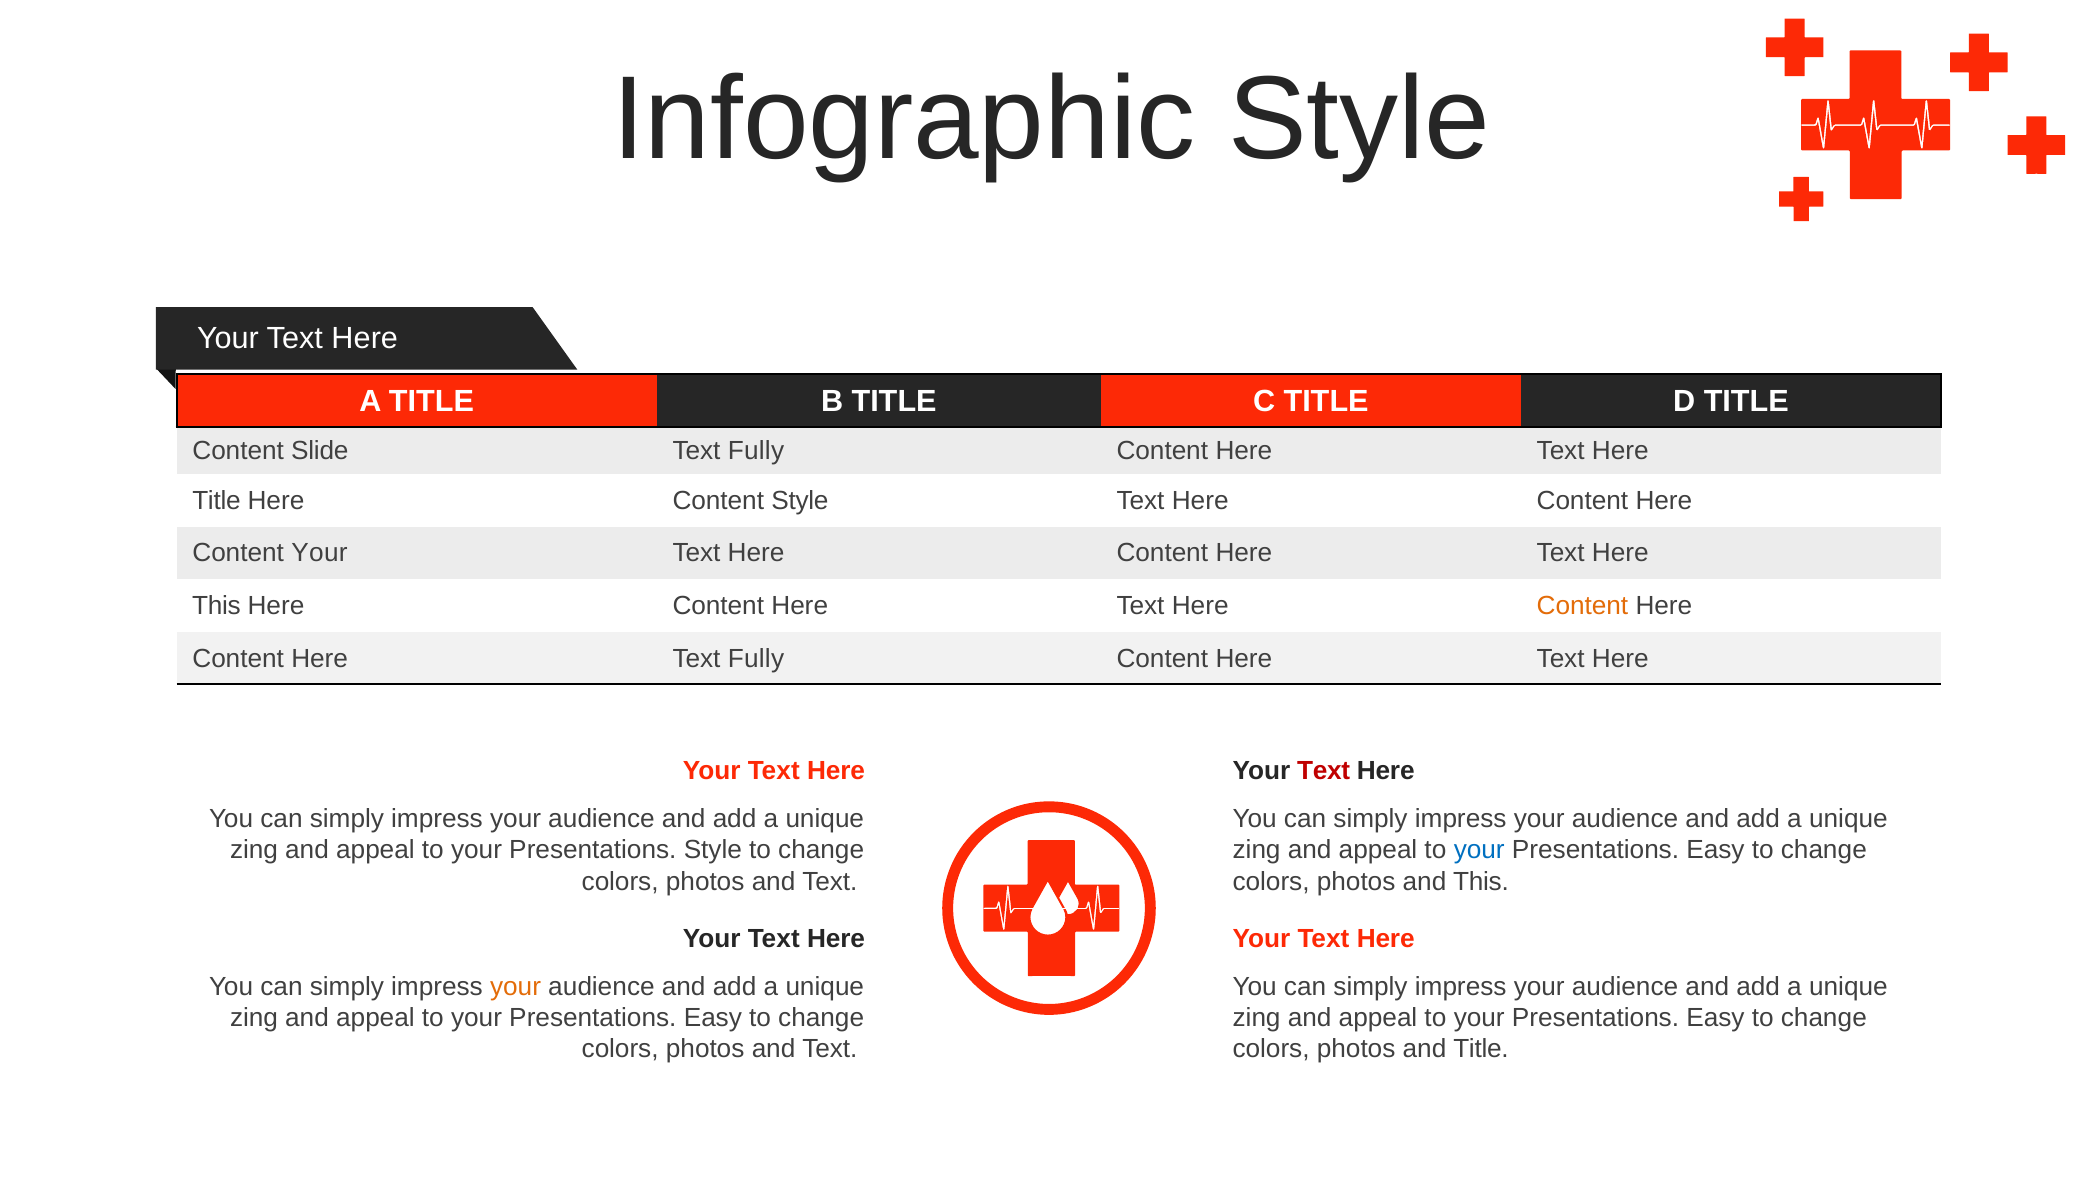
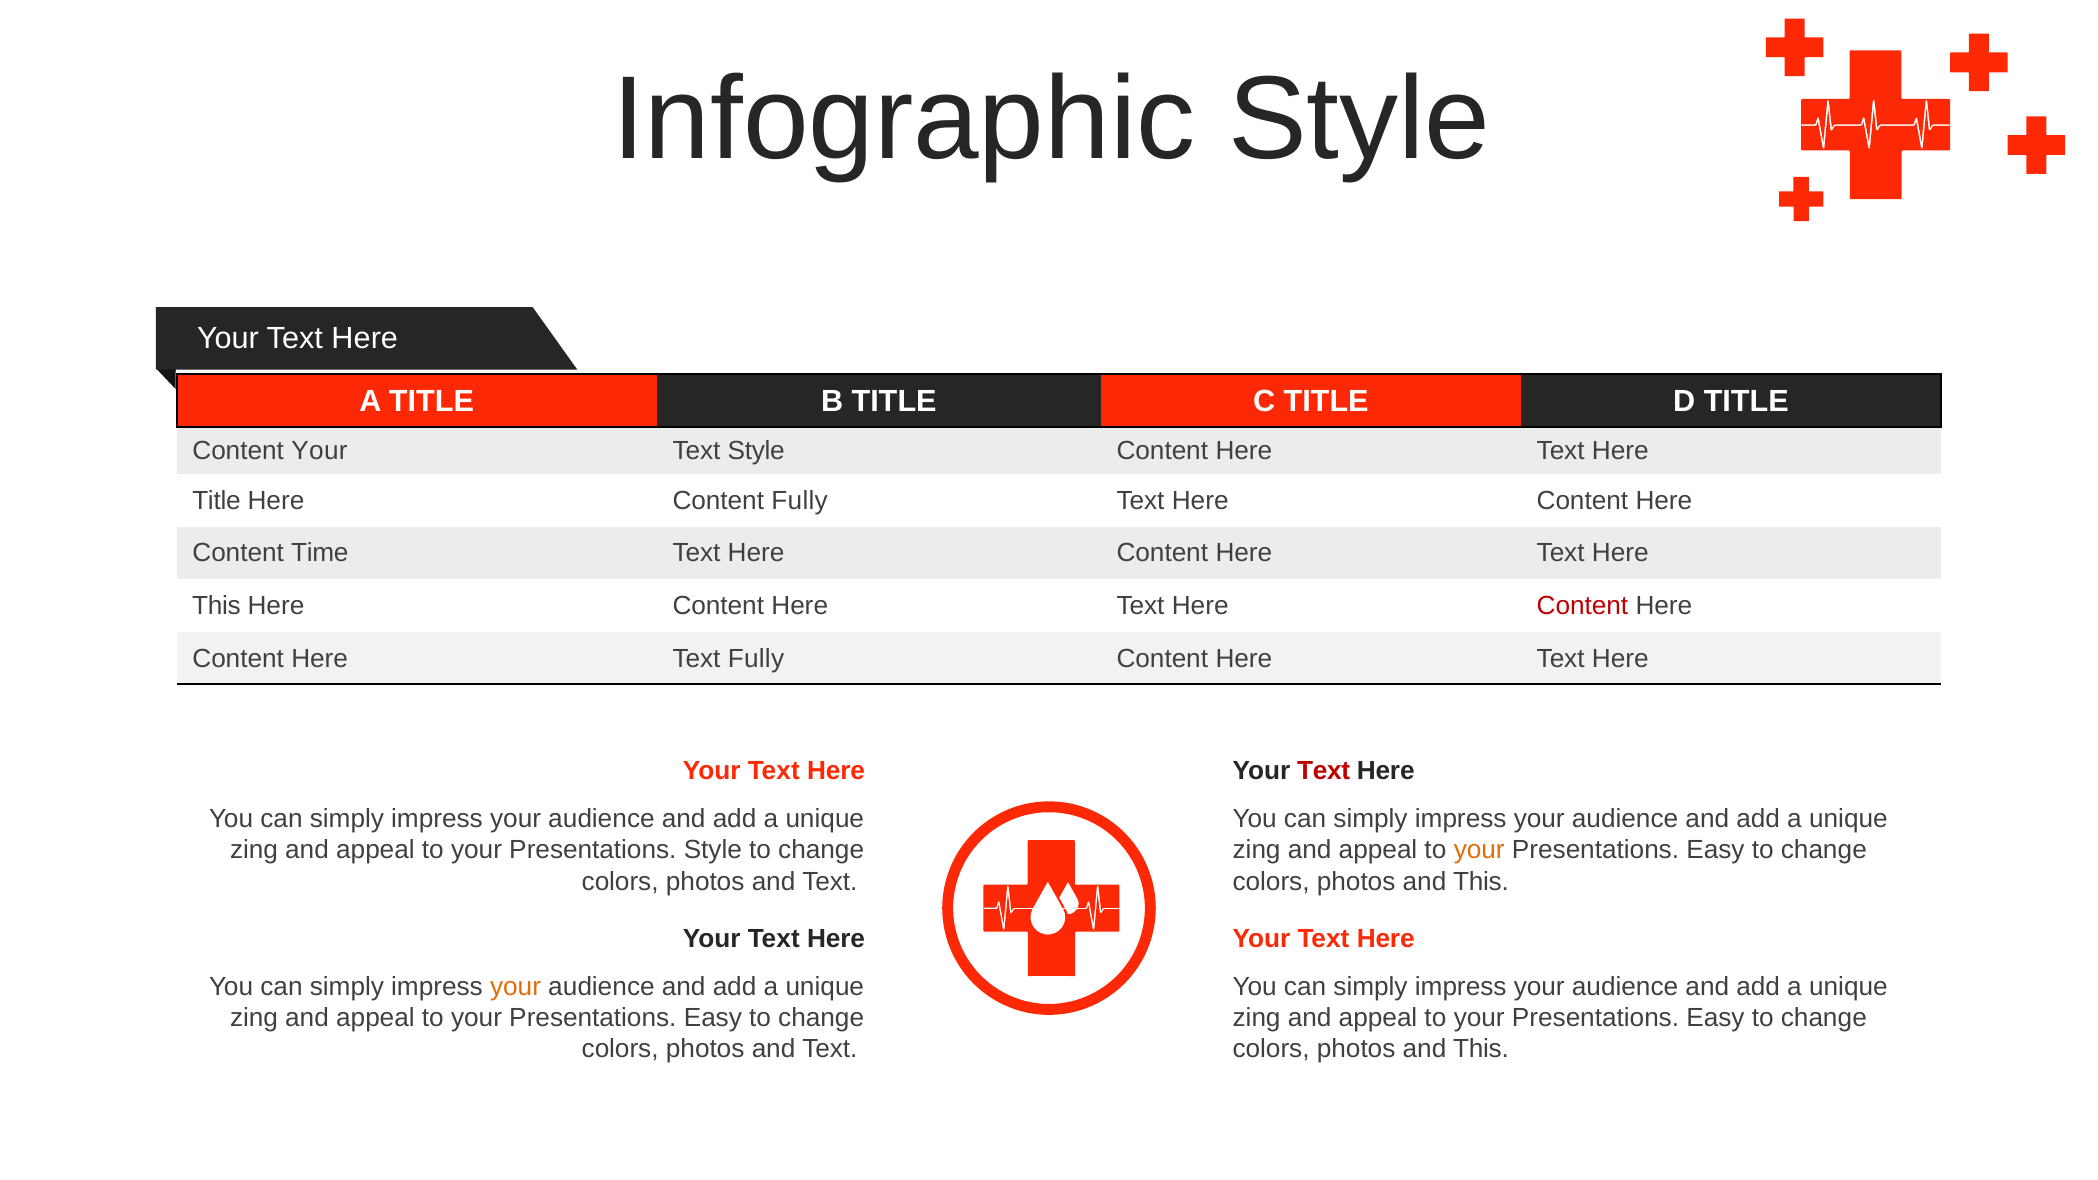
Content Slide: Slide -> Your
Fully at (756, 451): Fully -> Style
Content Style: Style -> Fully
Content Your: Your -> Time
Content at (1582, 606) colour: orange -> red
your at (1479, 850) colour: blue -> orange
Title at (1481, 1049): Title -> This
